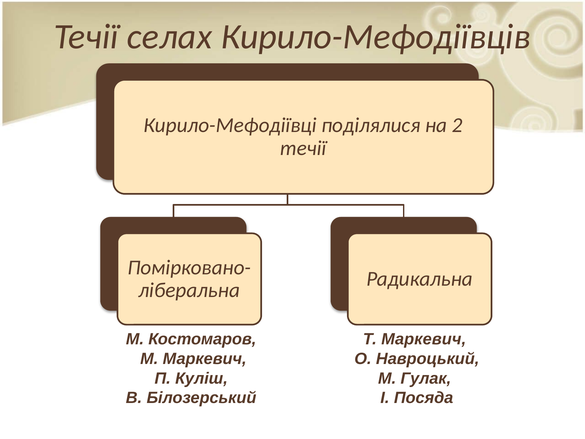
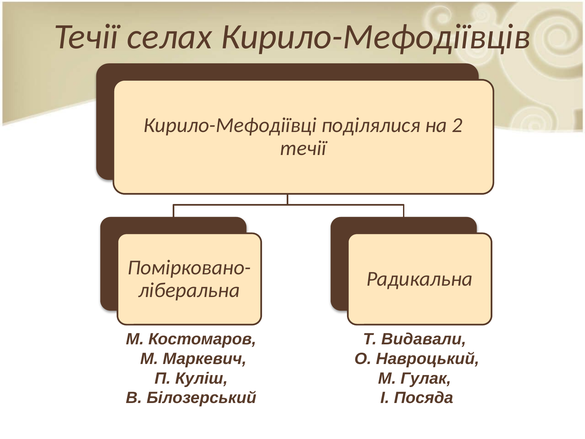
Т Маркевич: Маркевич -> Видавали
